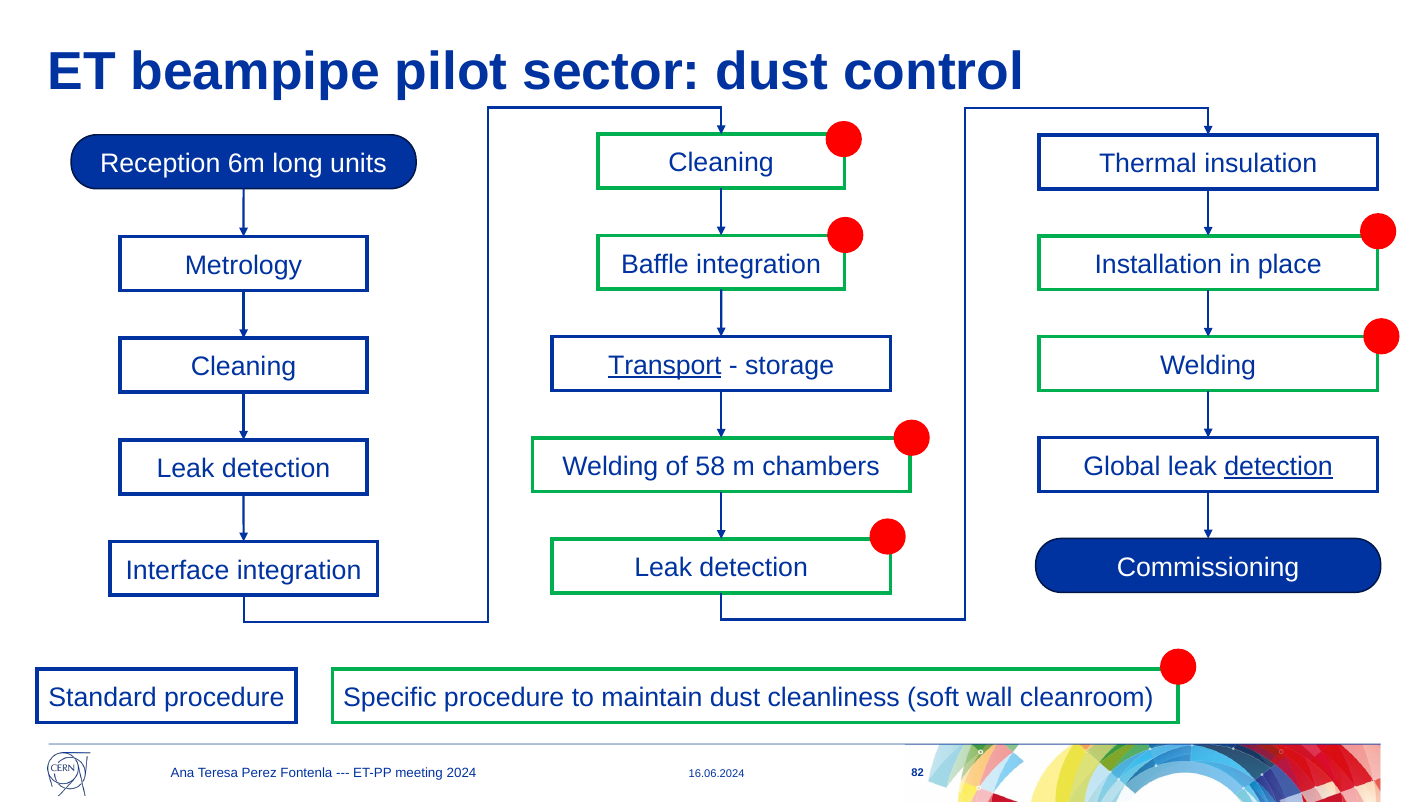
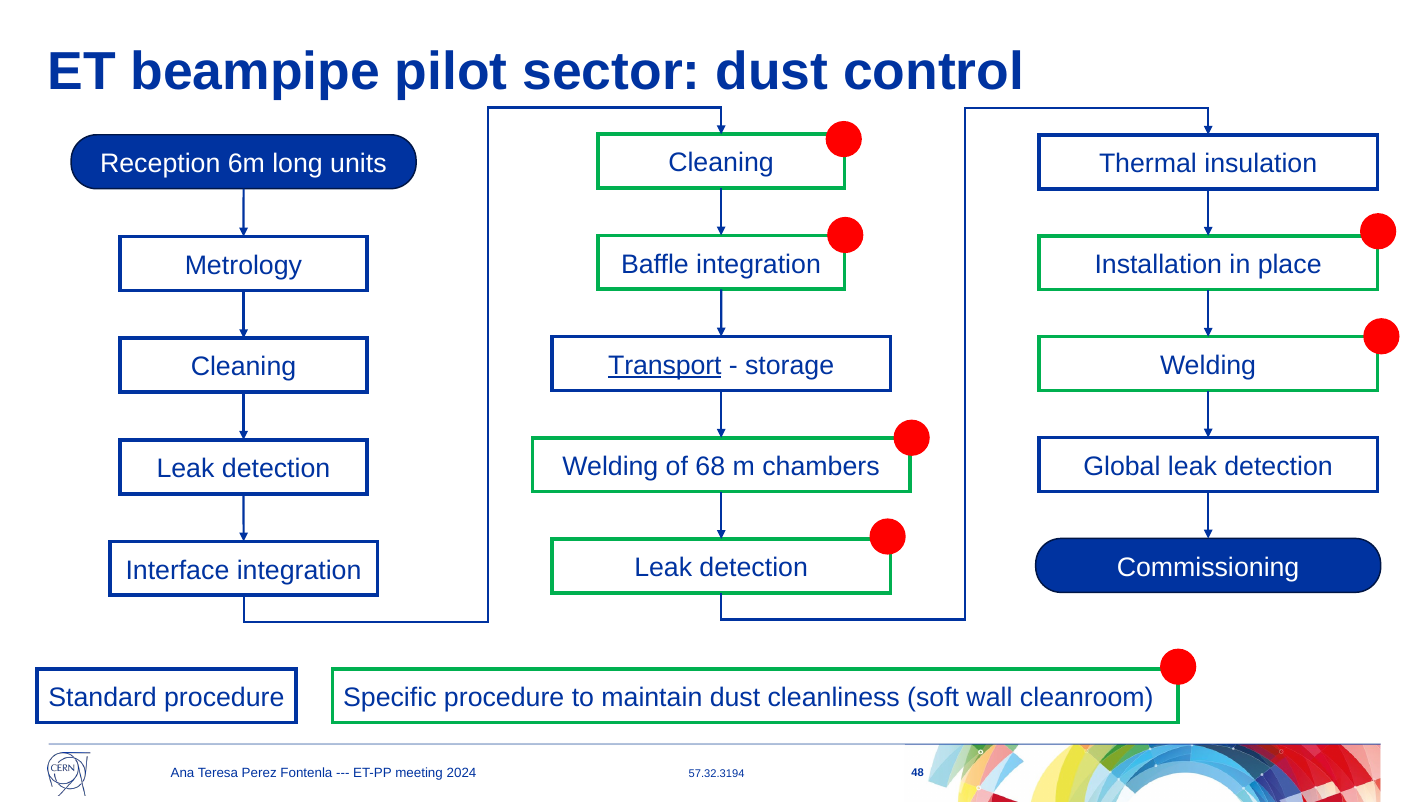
detection at (1279, 466) underline: present -> none
58: 58 -> 68
82: 82 -> 48
16.06.2024: 16.06.2024 -> 57.32.3194
